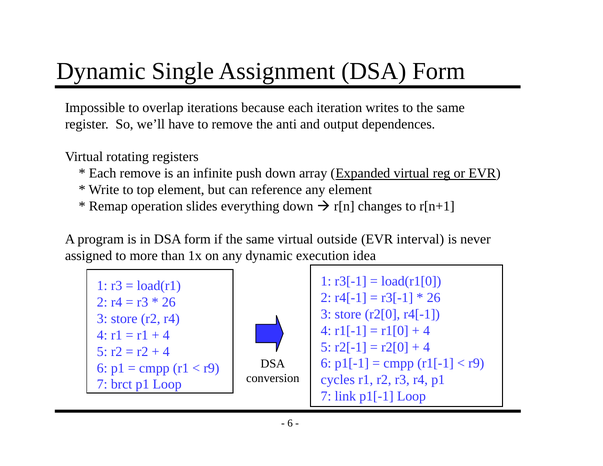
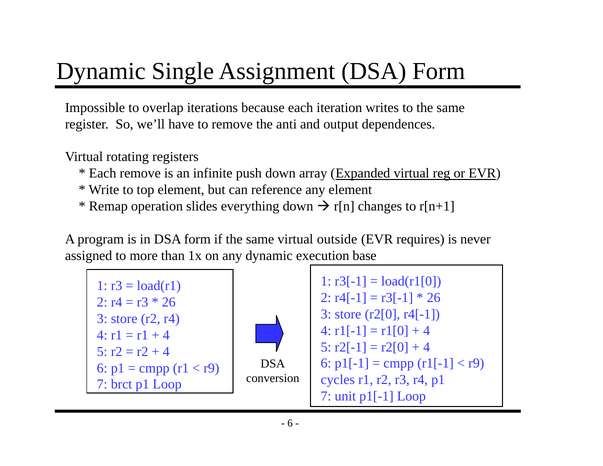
interval: interval -> requires
idea: idea -> base
link: link -> unit
